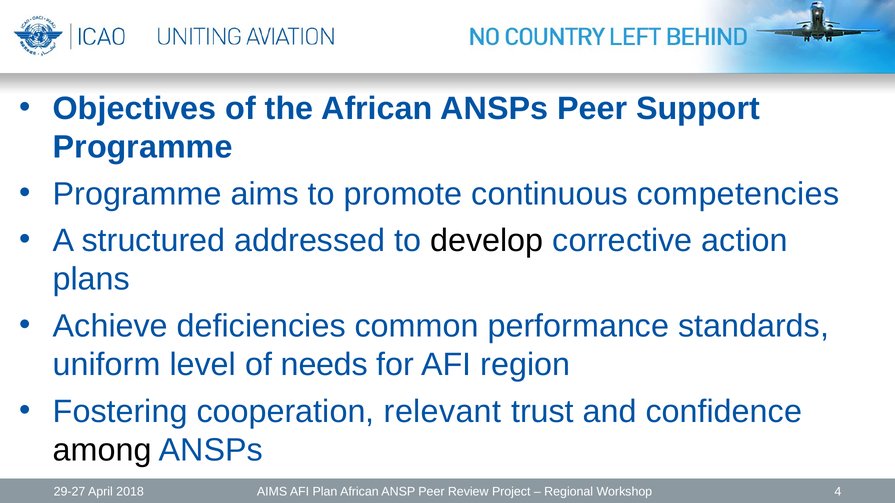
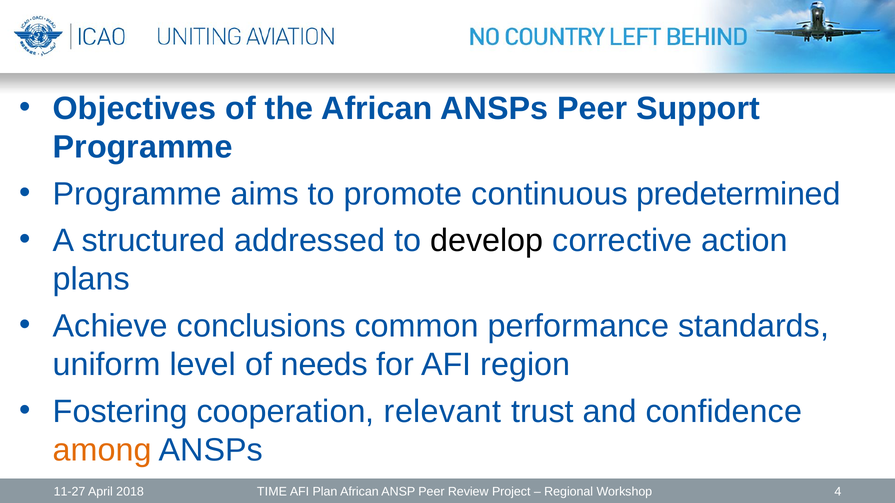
competencies: competencies -> predetermined
deficiencies: deficiencies -> conclusions
among colour: black -> orange
29-27: 29-27 -> 11-27
2018 AIMS: AIMS -> TIME
